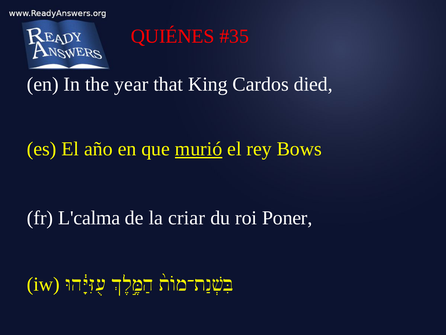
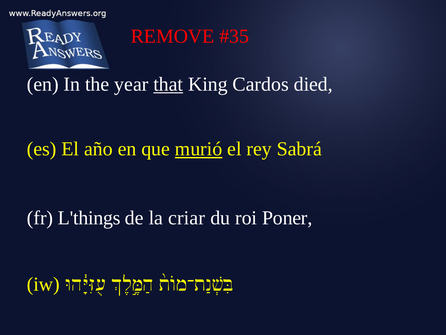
QUIÉNES: QUIÉNES -> REMOVE
that underline: none -> present
Bows: Bows -> Sabrá
L'calma: L'calma -> L'things
